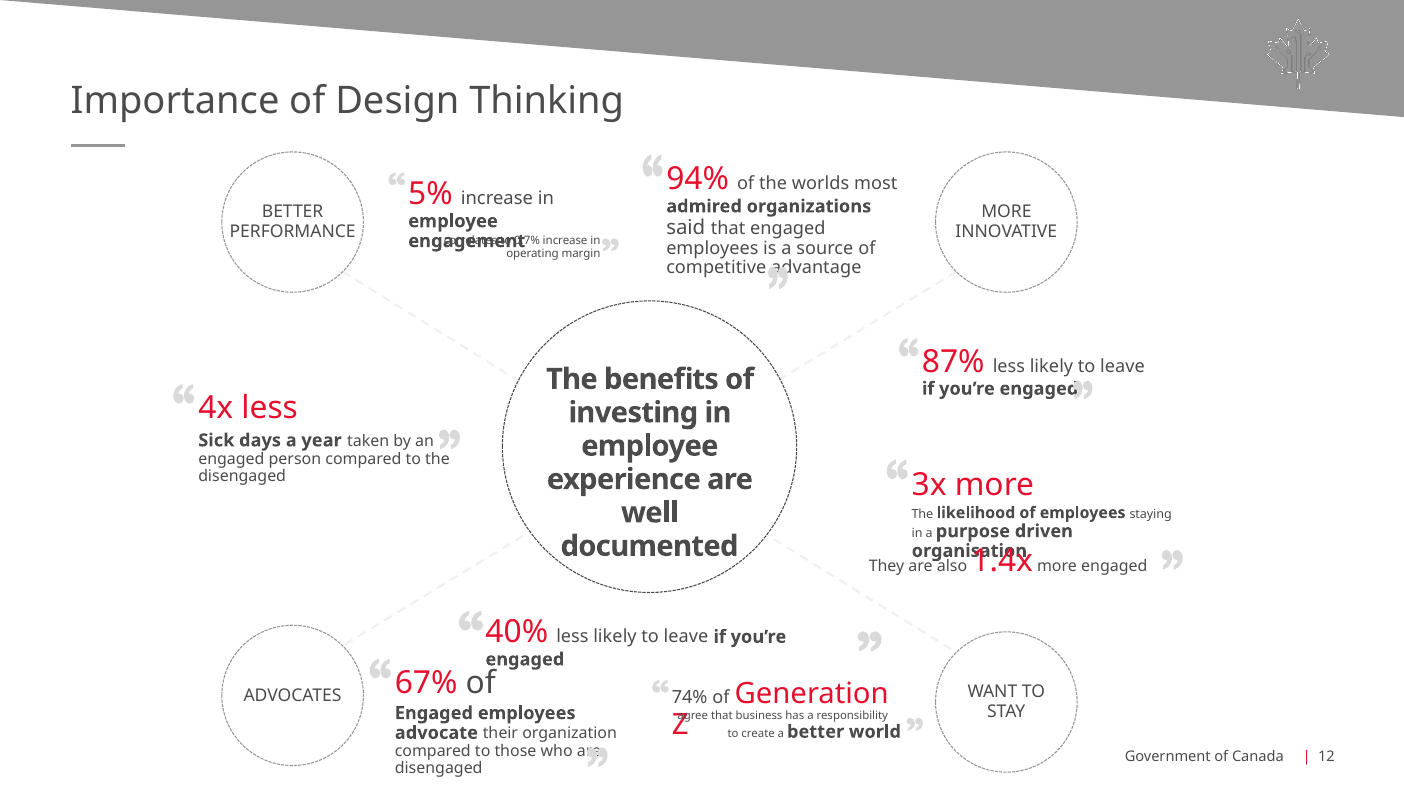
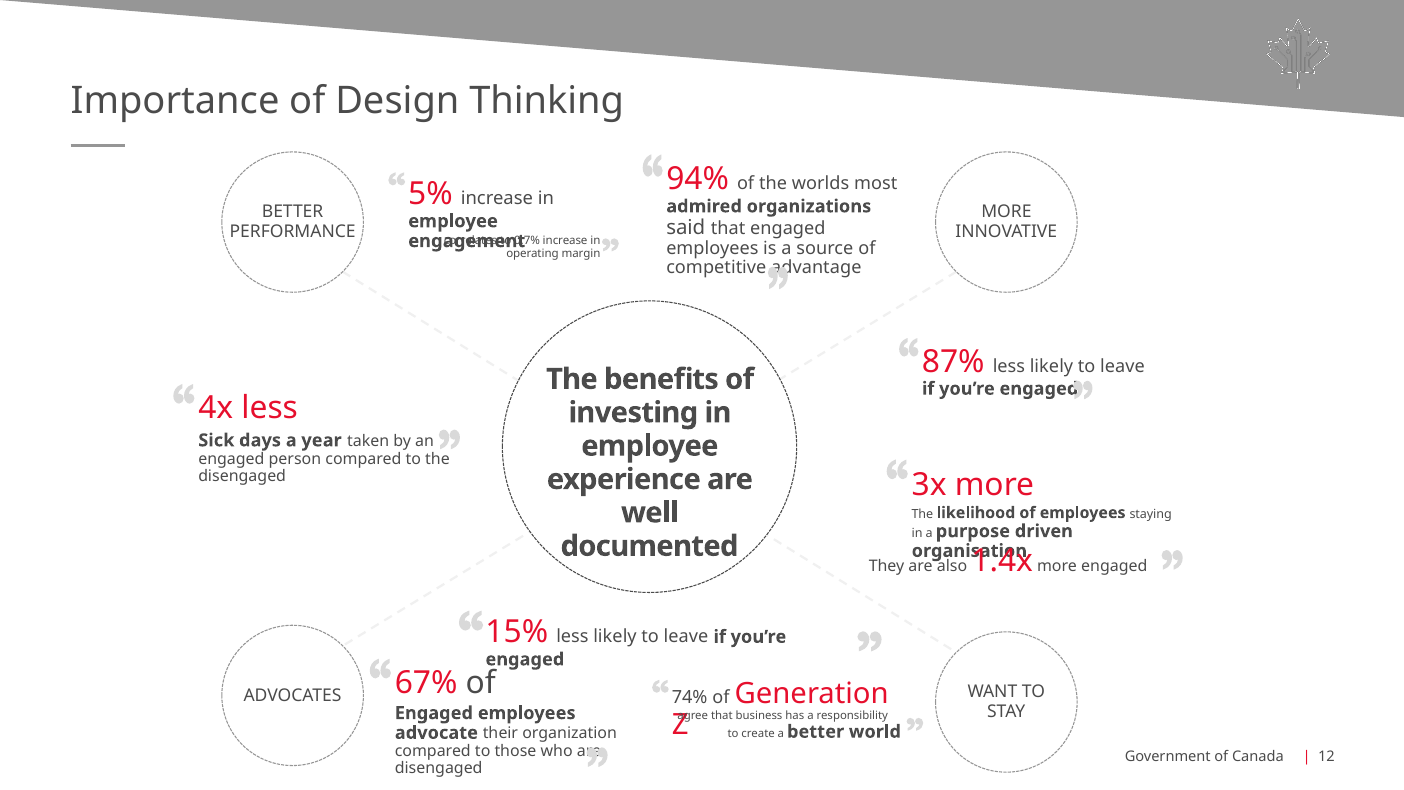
40%: 40% -> 15%
